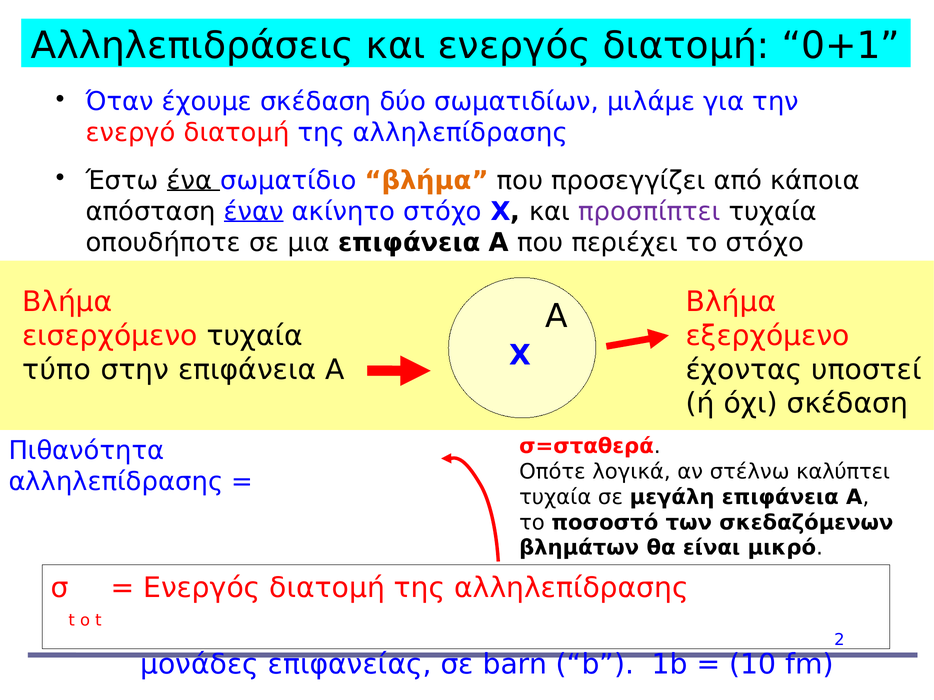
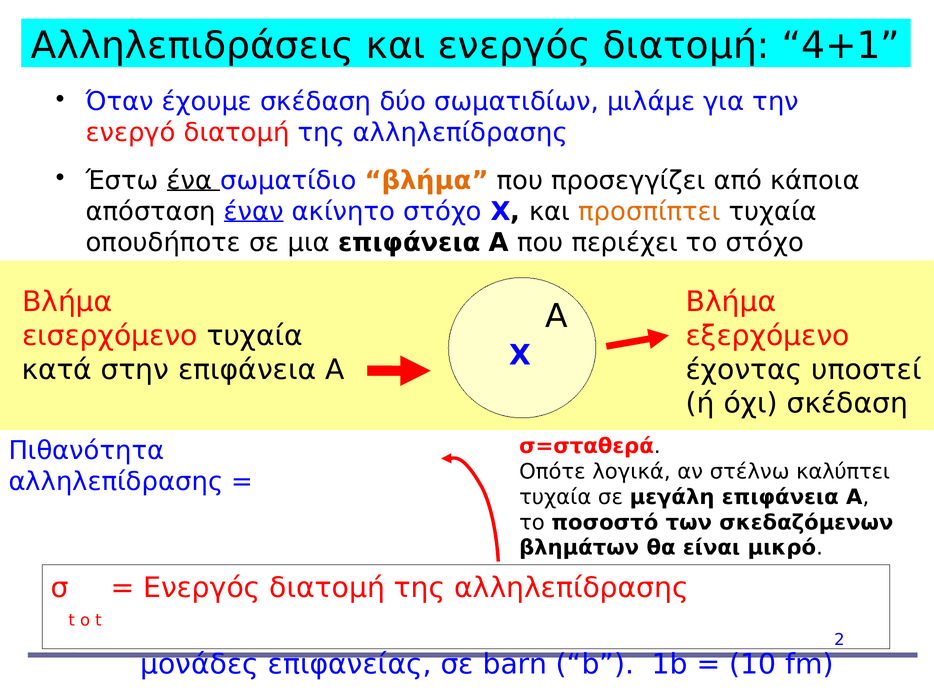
0+1: 0+1 -> 4+1
προσπίπτει colour: purple -> orange
τύπο: τύπο -> κατά
